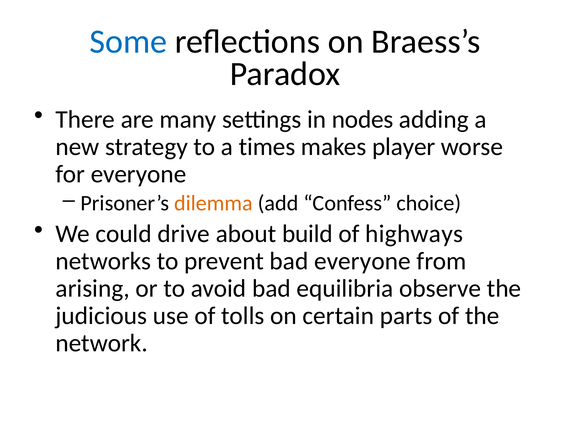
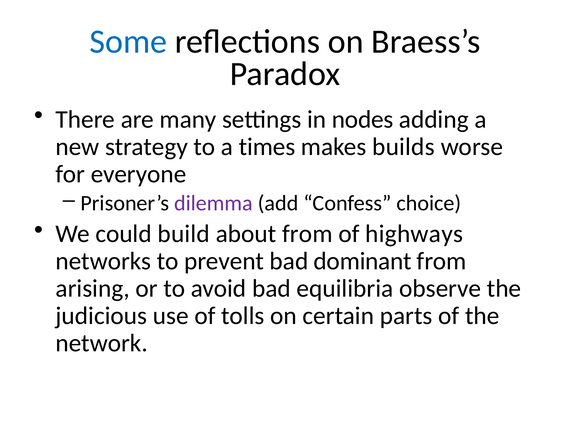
player: player -> builds
dilemma colour: orange -> purple
drive: drive -> build
about build: build -> from
bad everyone: everyone -> dominant
